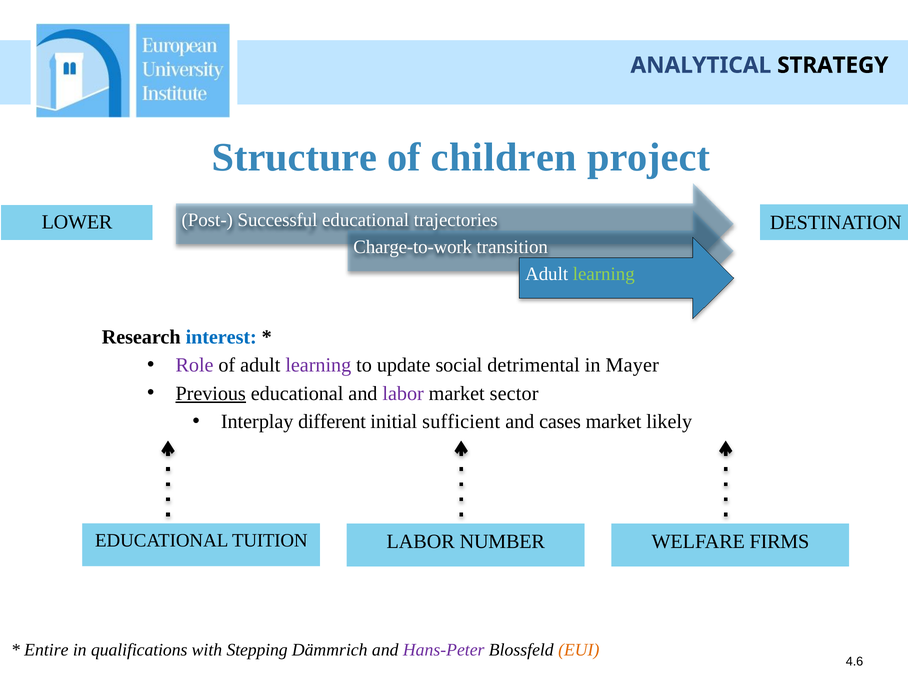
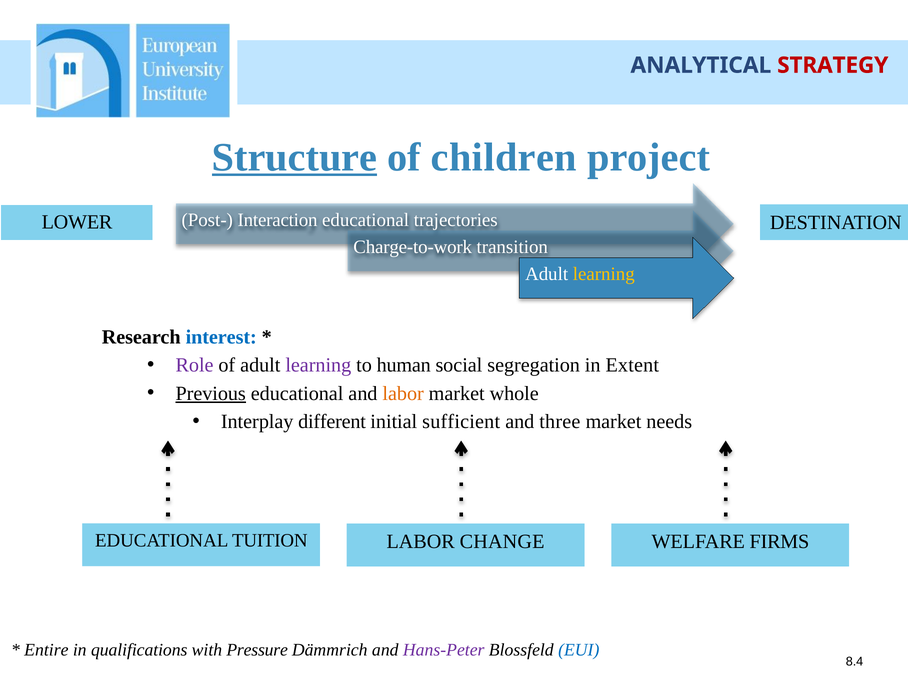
STRATEGY colour: black -> red
Structure underline: none -> present
Successful: Successful -> Interaction
learning at (604, 274) colour: light green -> yellow
update: update -> human
detrimental: detrimental -> segregation
Mayer: Mayer -> Extent
labor at (403, 394) colour: purple -> orange
sector: sector -> whole
cases: cases -> three
likely: likely -> needs
NUMBER: NUMBER -> CHANGE
Stepping: Stepping -> Pressure
EUI colour: orange -> blue
4.6: 4.6 -> 8.4
